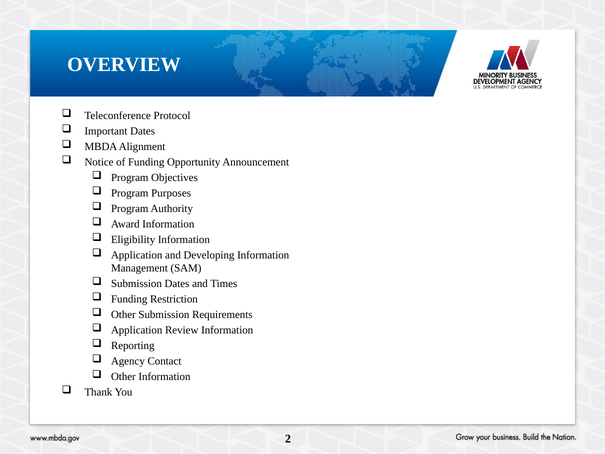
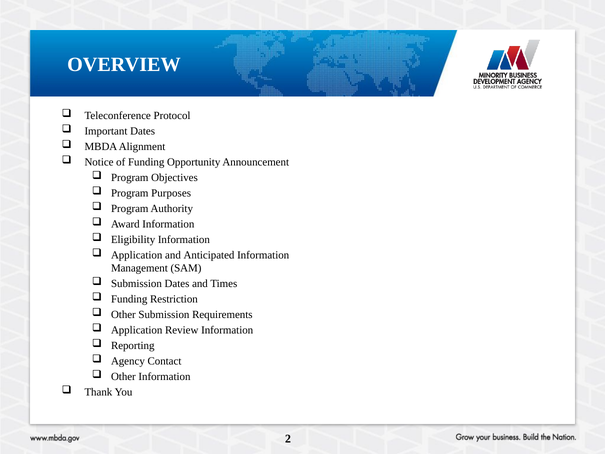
Developing: Developing -> Anticipated
